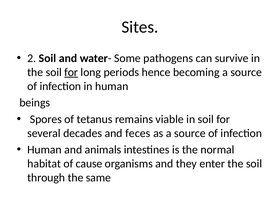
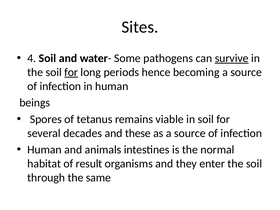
2: 2 -> 4
survive underline: none -> present
feces: feces -> these
cause: cause -> result
